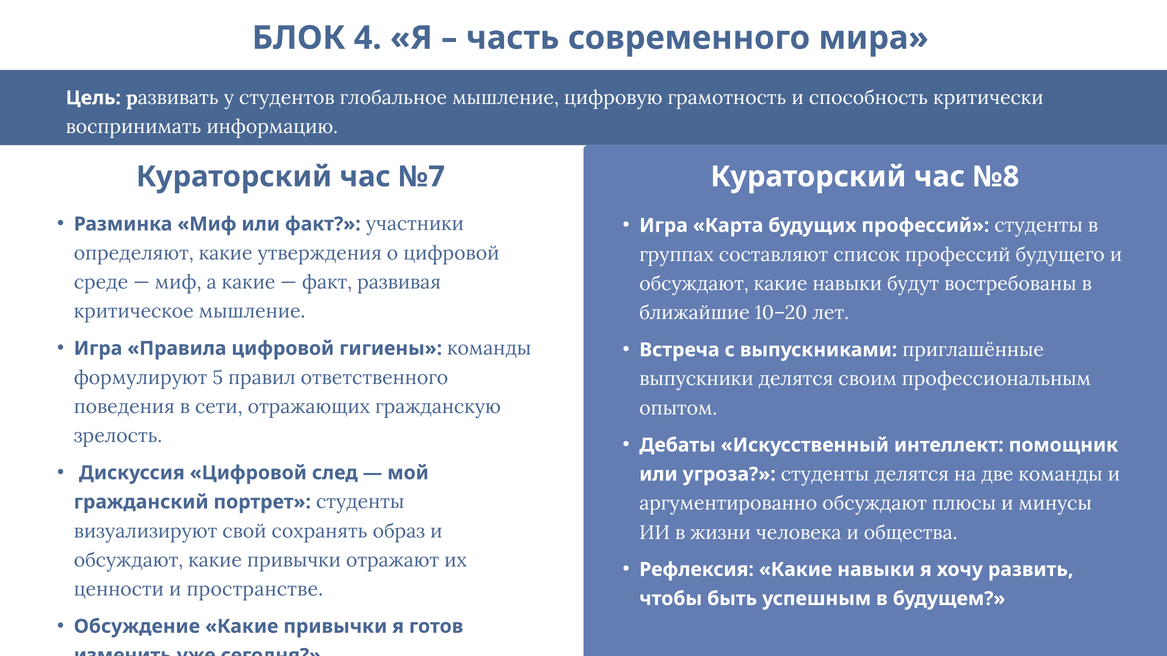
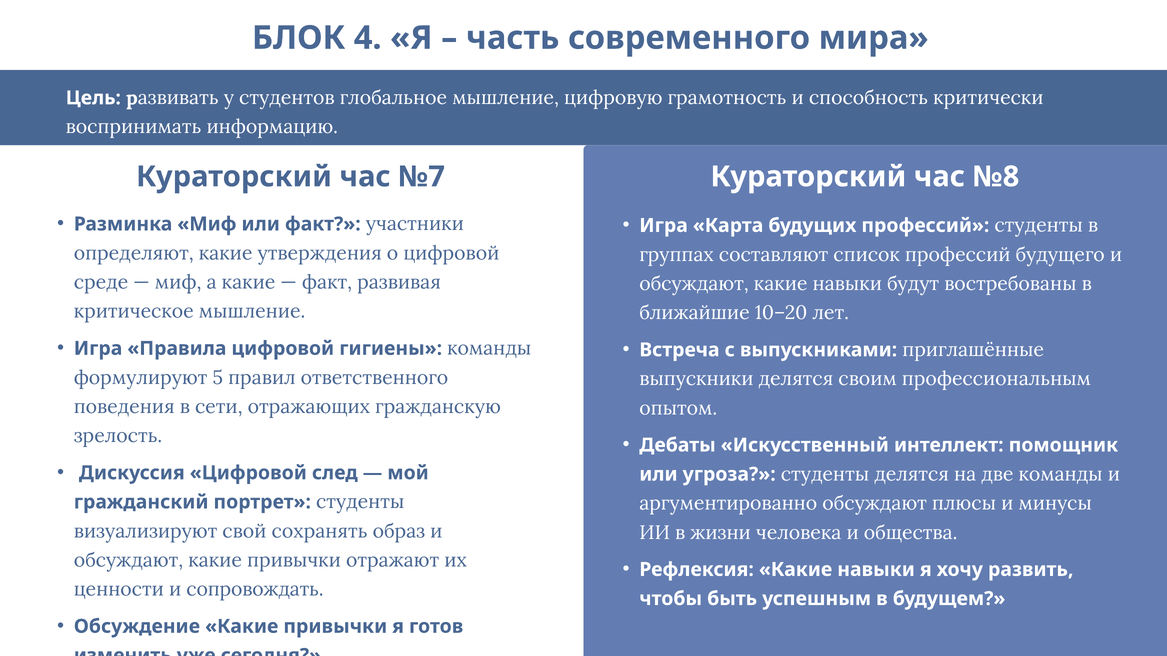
пространстве: пространстве -> сопровождать
